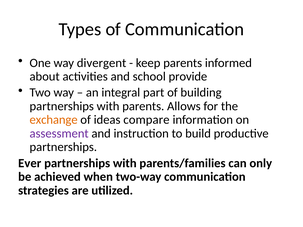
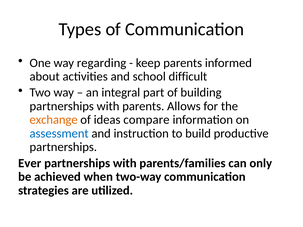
divergent: divergent -> regarding
provide: provide -> difficult
assessment colour: purple -> blue
